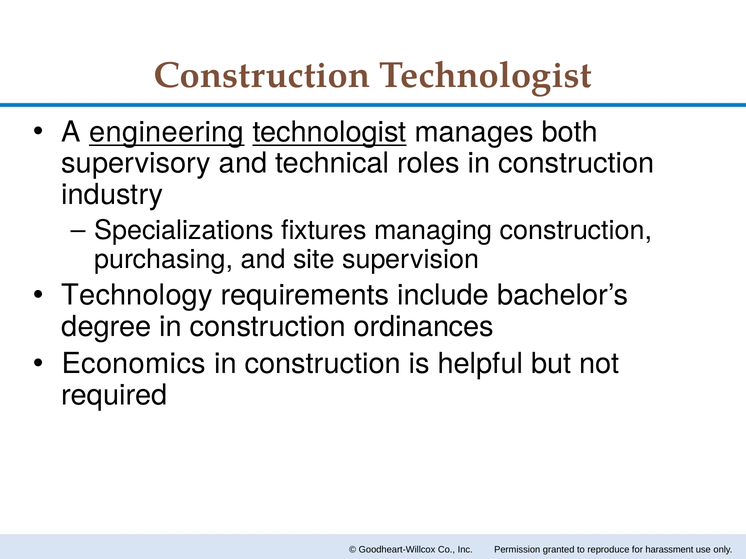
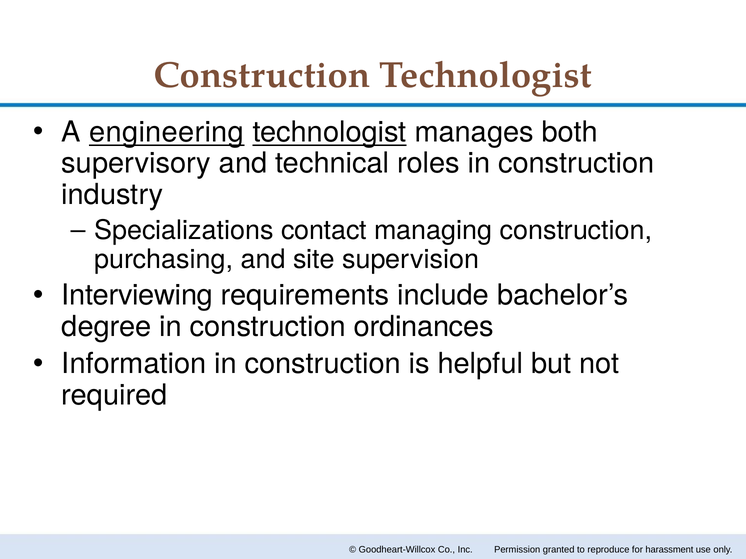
fixtures: fixtures -> contact
Technology: Technology -> Interviewing
Economics: Economics -> Information
